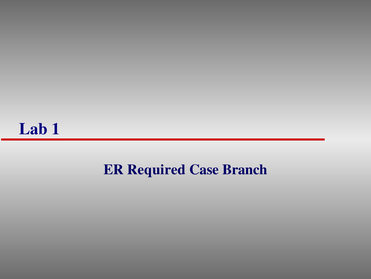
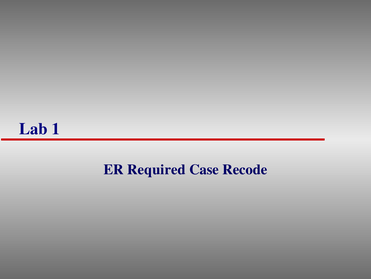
Branch: Branch -> Recode
